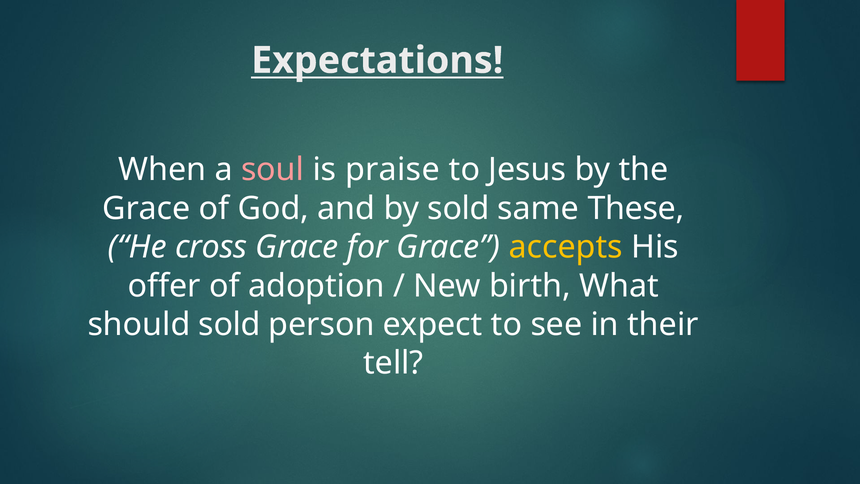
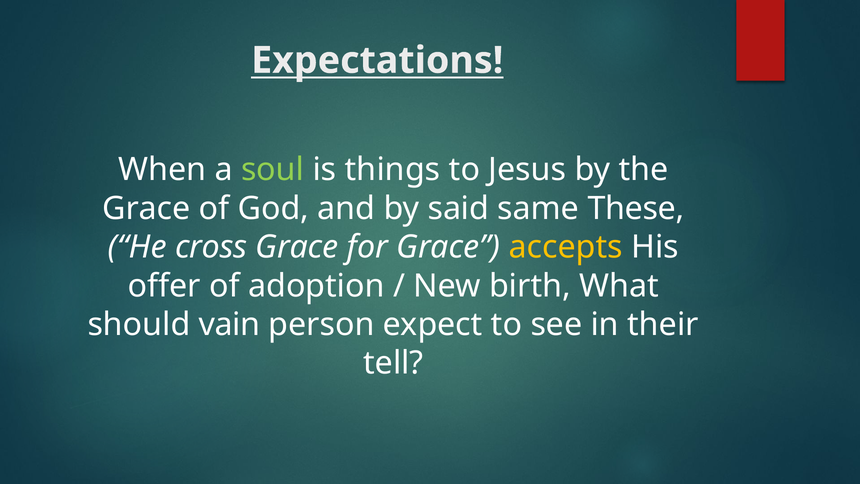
soul colour: pink -> light green
praise: praise -> things
by sold: sold -> said
should sold: sold -> vain
